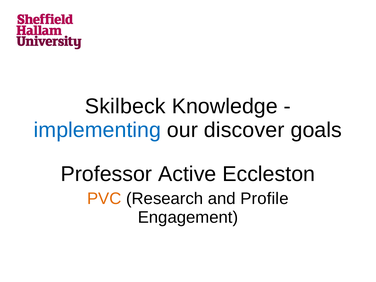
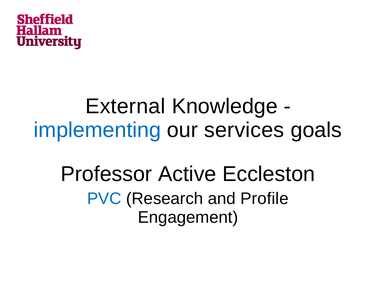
Skilbeck: Skilbeck -> External
discover: discover -> services
PVC colour: orange -> blue
